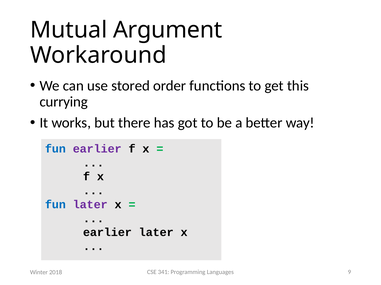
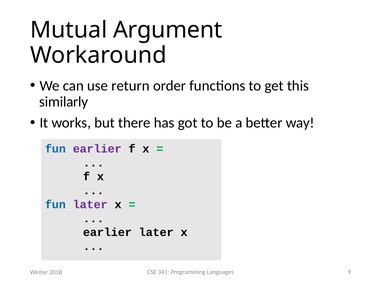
stored: stored -> return
currying: currying -> similarly
